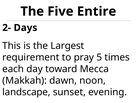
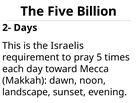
Entire: Entire -> Billion
Largest: Largest -> Israelis
